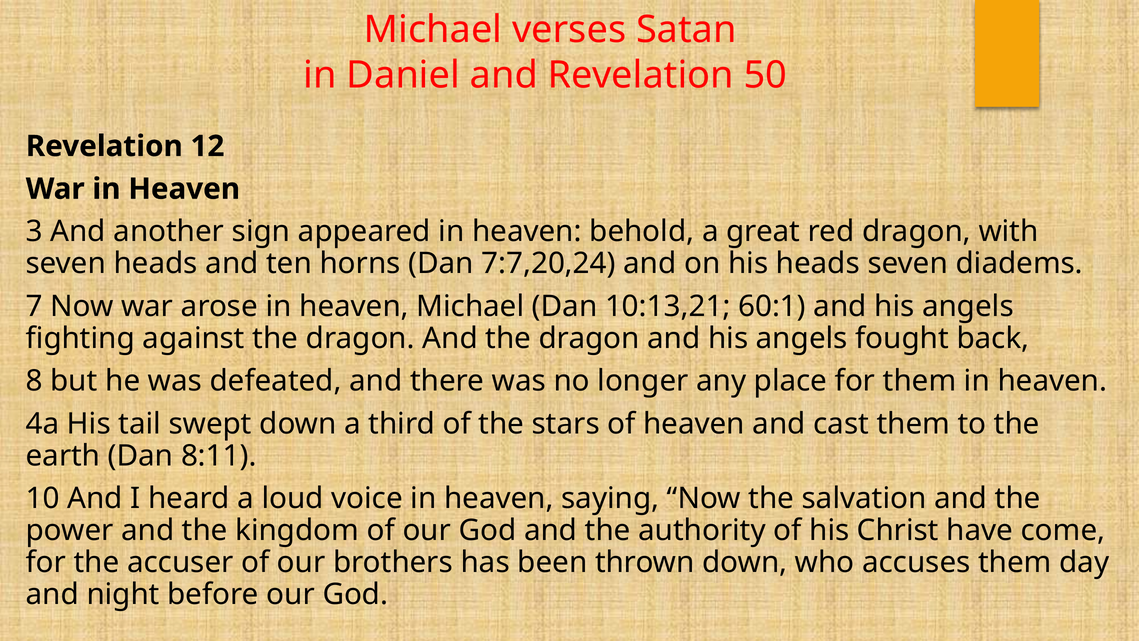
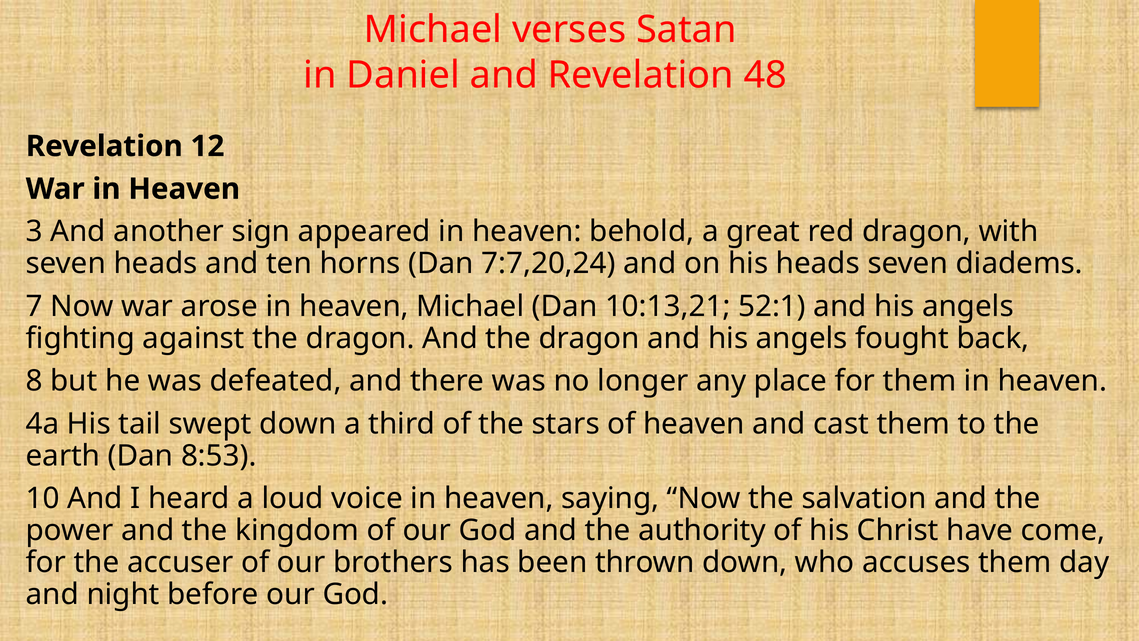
50: 50 -> 48
60:1: 60:1 -> 52:1
8:11: 8:11 -> 8:53
